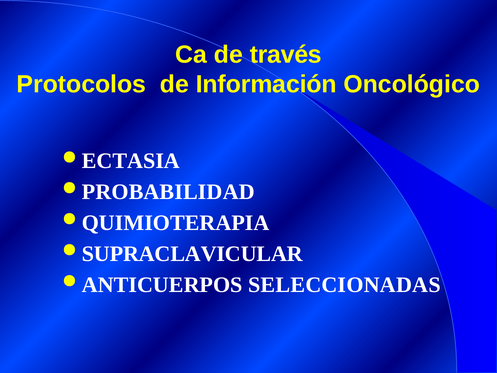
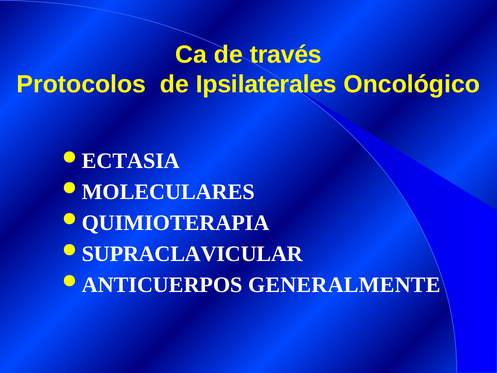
Información: Información -> Ipsilaterales
PROBABILIDAD: PROBABILIDAD -> MOLECULARES
SELECCIONADAS: SELECCIONADAS -> GENERALMENTE
